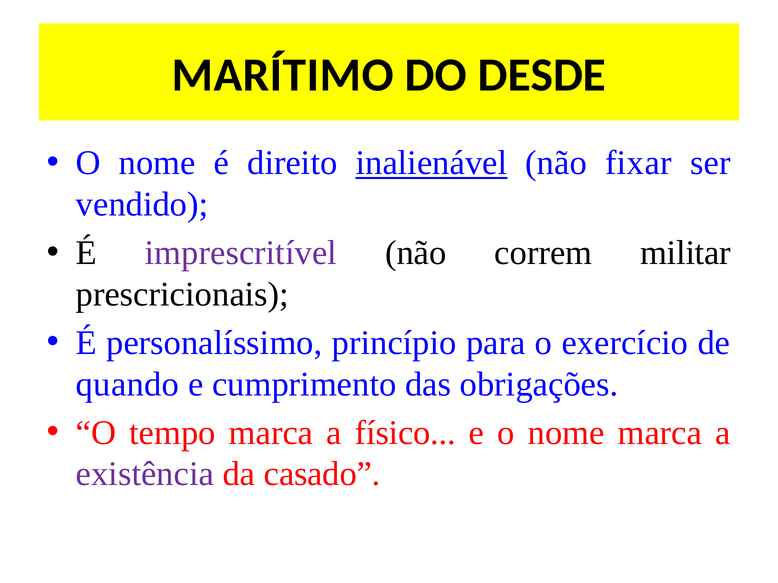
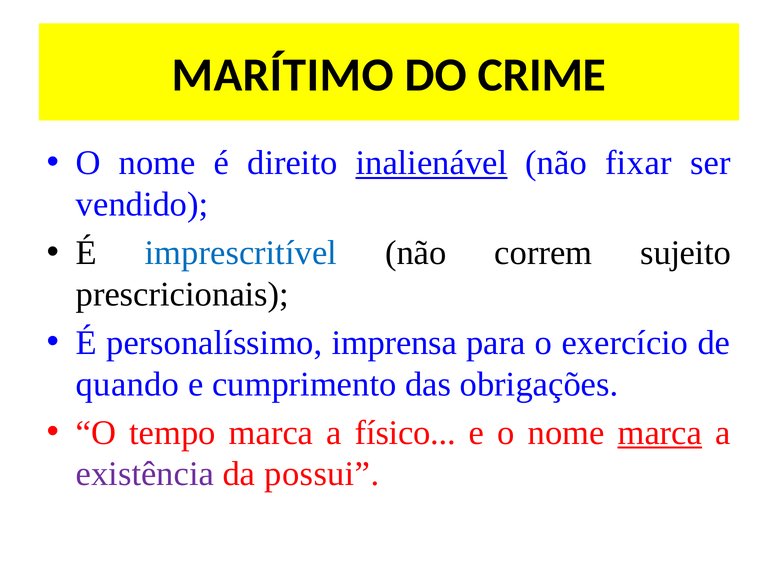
DESDE: DESDE -> CRIME
imprescritível colour: purple -> blue
militar: militar -> sujeito
princípio: princípio -> imprensa
marca at (660, 433) underline: none -> present
casado: casado -> possui
